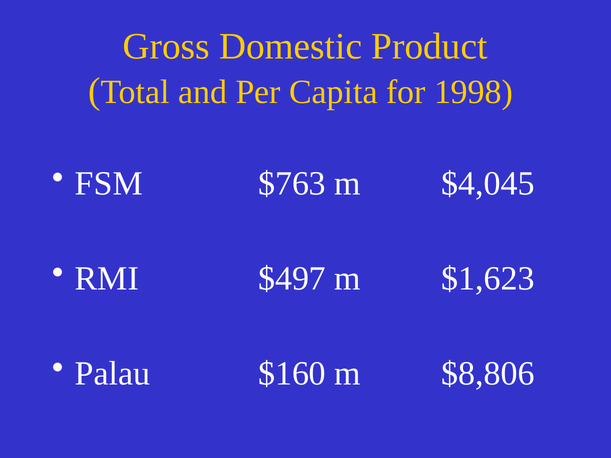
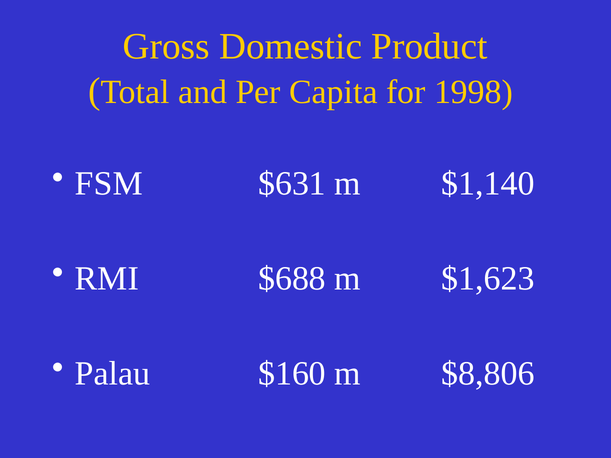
$763: $763 -> $631
$4,045: $4,045 -> $1,140
$497: $497 -> $688
